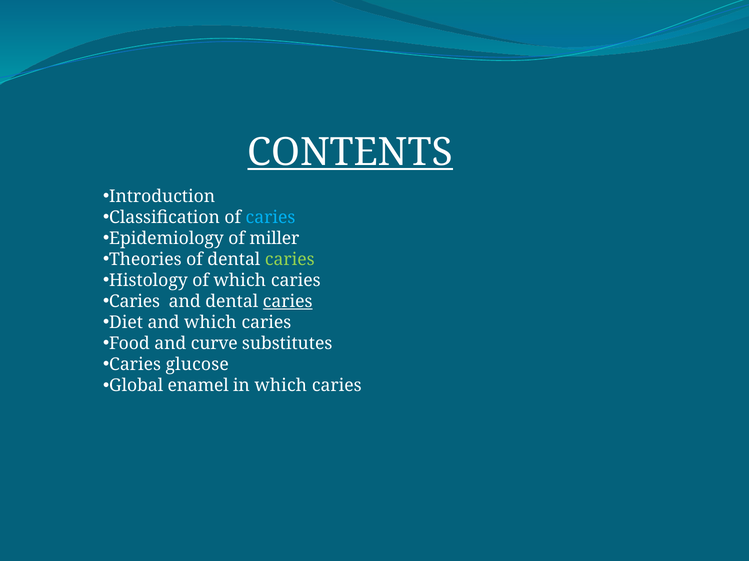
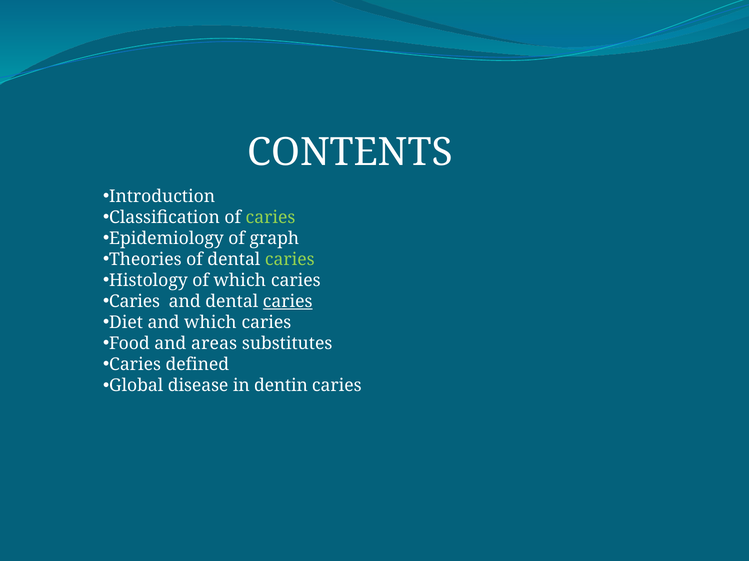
CONTENTS underline: present -> none
caries at (270, 218) colour: light blue -> light green
miller: miller -> graph
curve: curve -> areas
glucose: glucose -> defined
enamel: enamel -> disease
in which: which -> dentin
